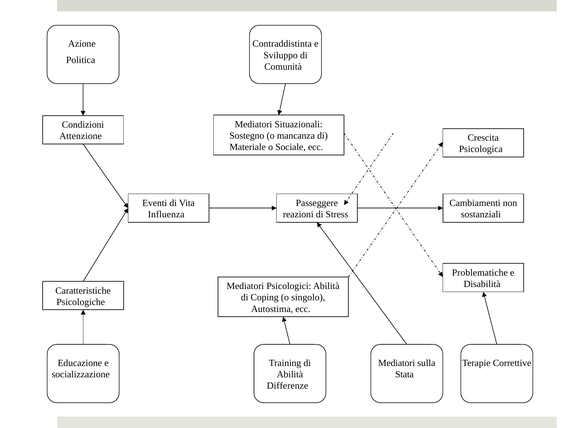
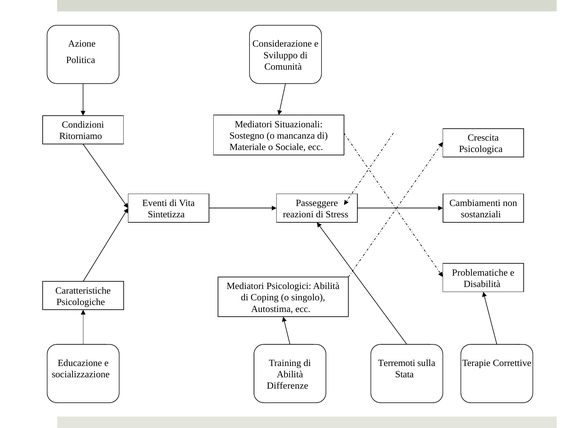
Contraddistinta: Contraddistinta -> Considerazione
Attenzione: Attenzione -> Ritorniamo
Influenza: Influenza -> Sintetizza
Mediatori at (397, 363): Mediatori -> Terremoti
